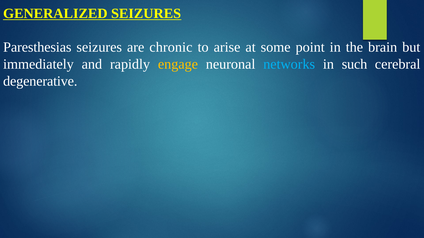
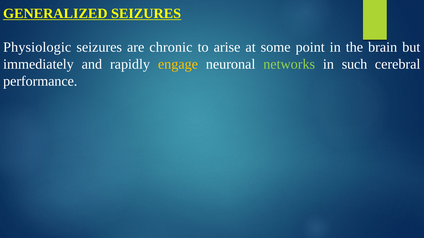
Paresthesias: Paresthesias -> Physiologic
networks colour: light blue -> light green
degenerative: degenerative -> performance
